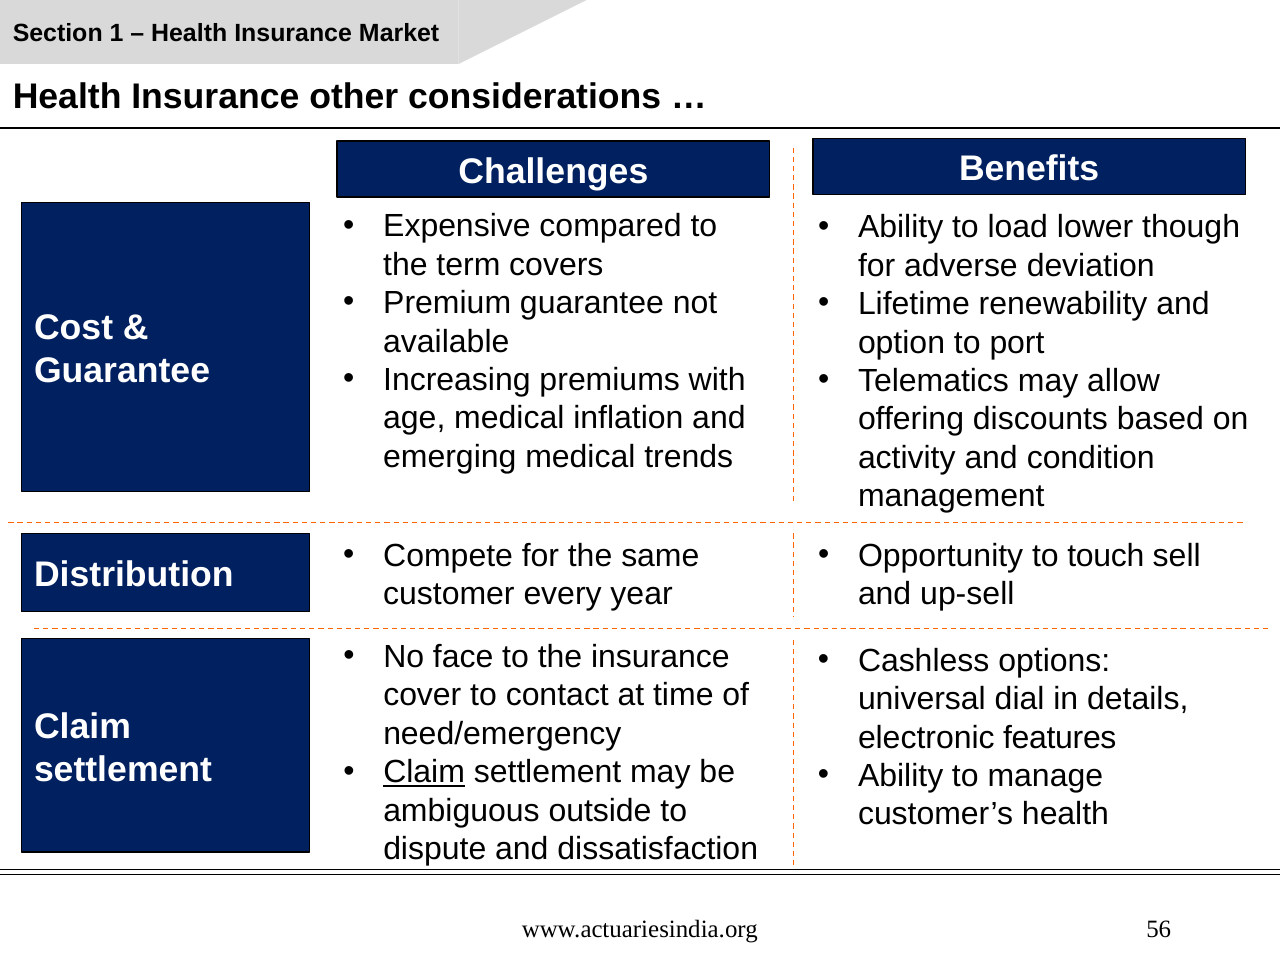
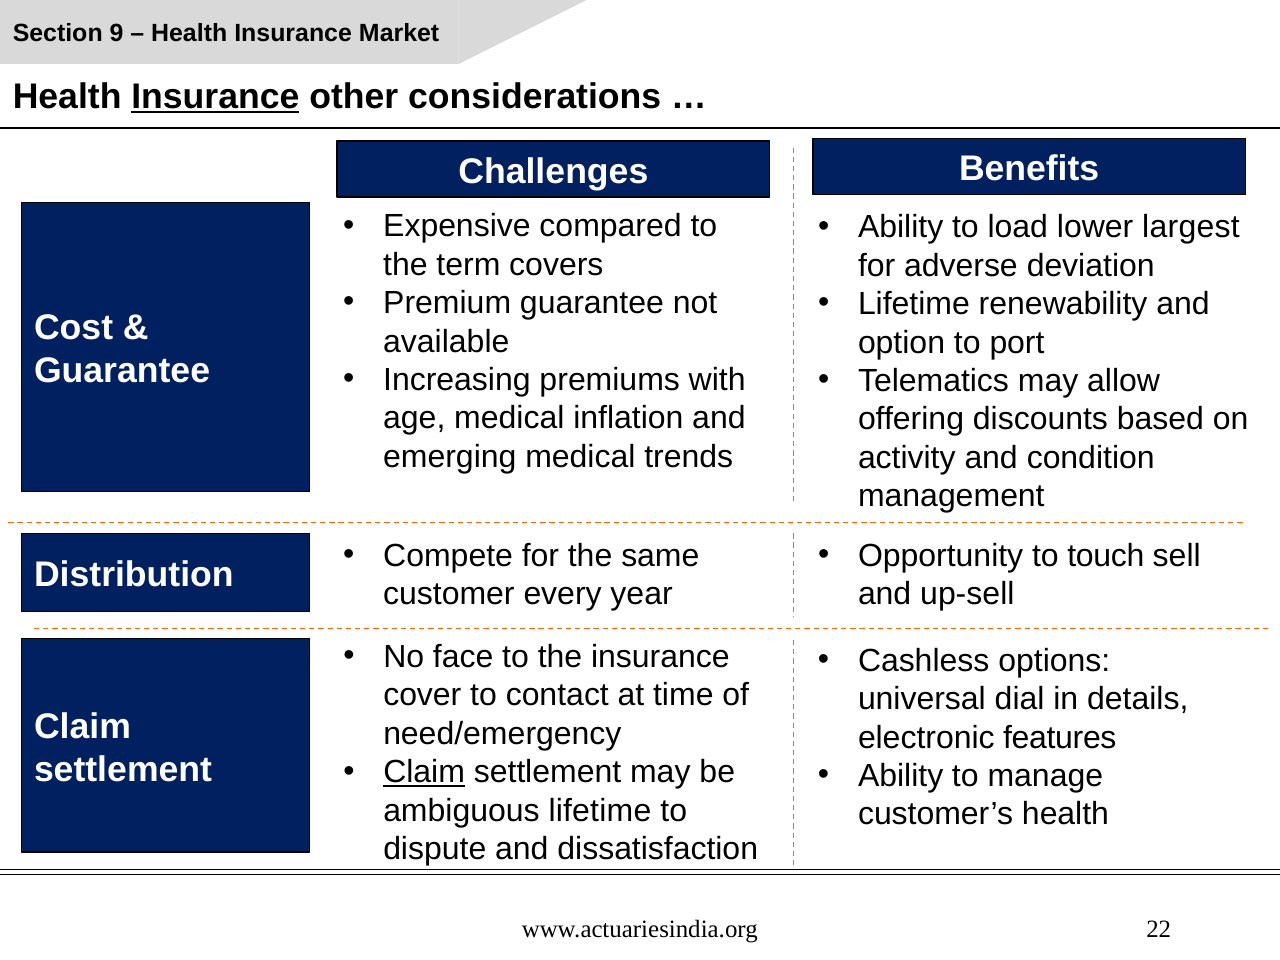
1: 1 -> 9
Insurance at (215, 96) underline: none -> present
though: though -> largest
ambiguous outside: outside -> lifetime
56: 56 -> 22
